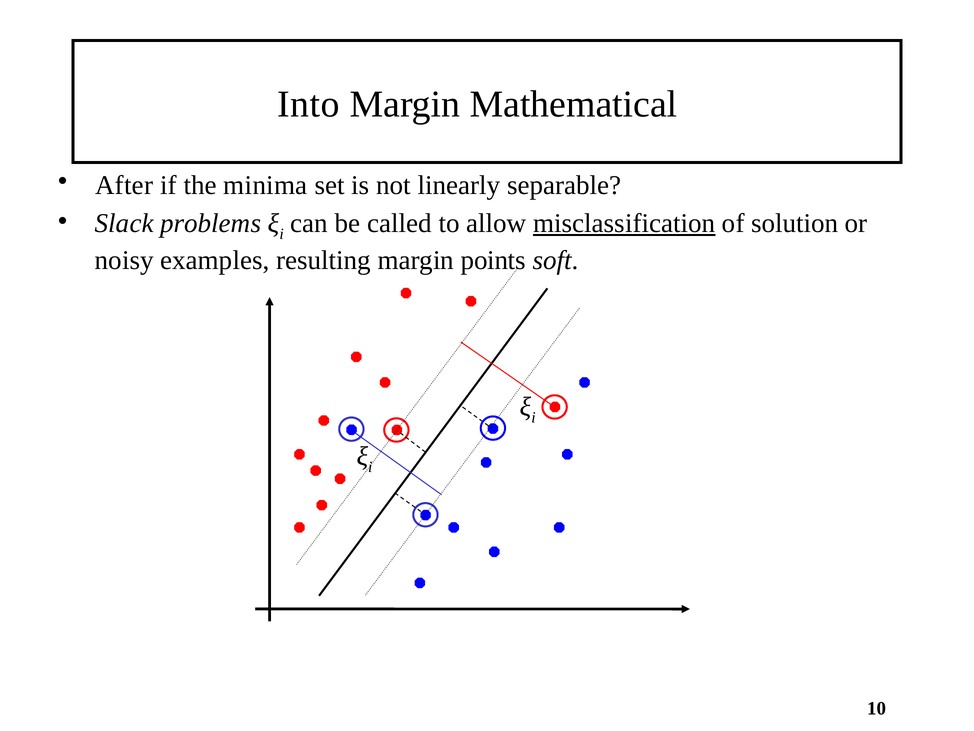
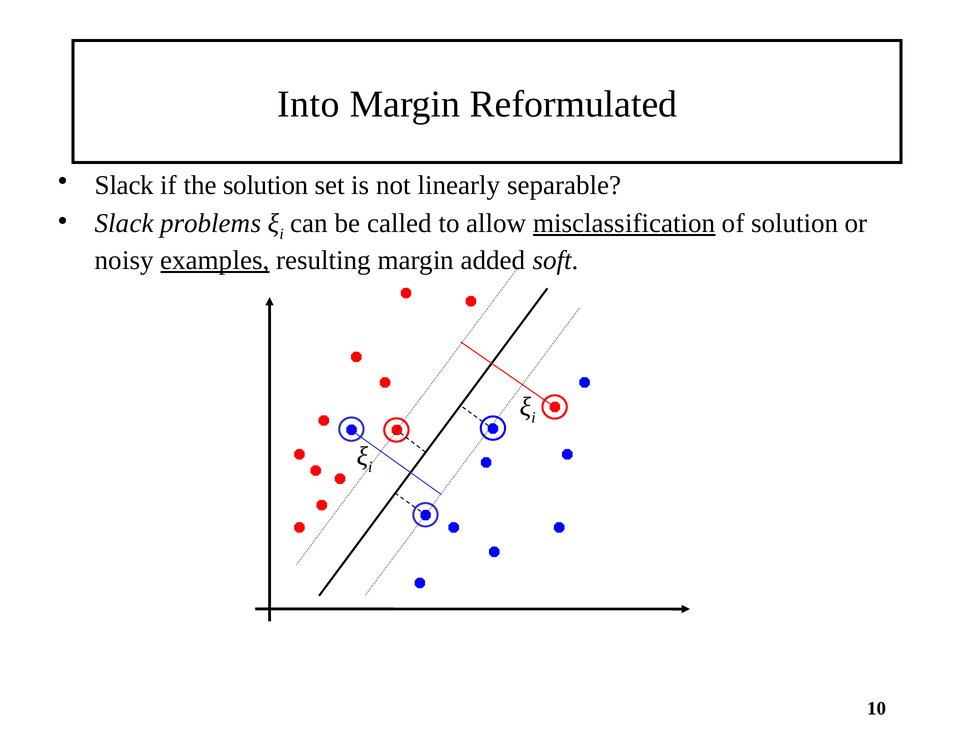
Mathematical: Mathematical -> Reformulated
After at (124, 185): After -> Slack
the minima: minima -> solution
examples underline: none -> present
points: points -> added
